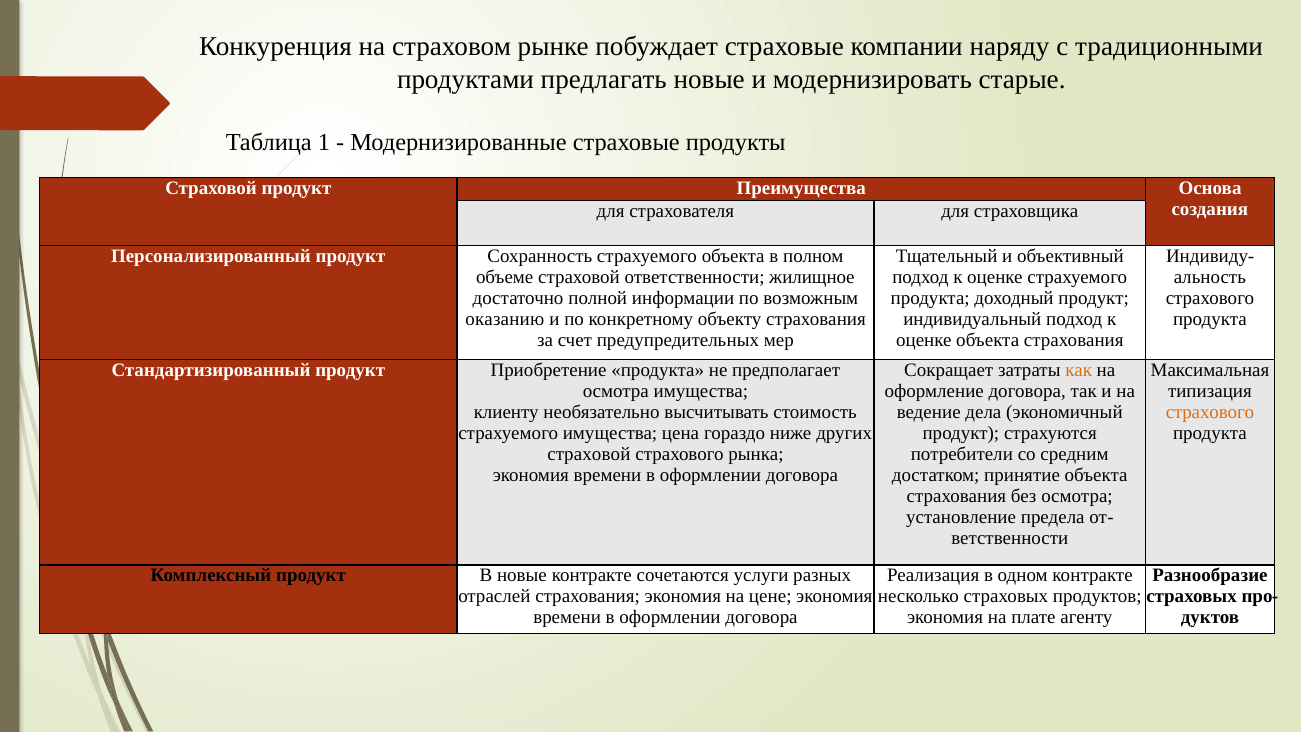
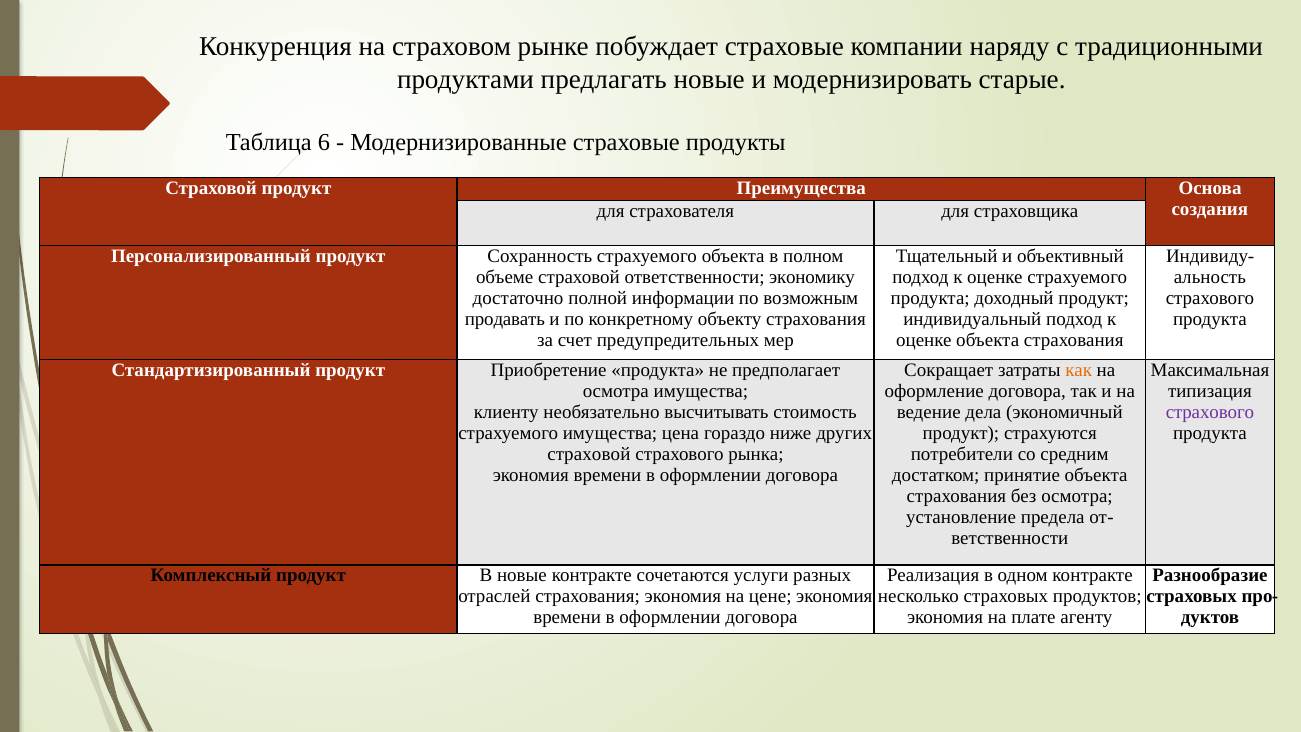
1: 1 -> 6
жилищное: жилищное -> экономику
оказанию: оказанию -> продавать
страхового at (1210, 412) colour: orange -> purple
